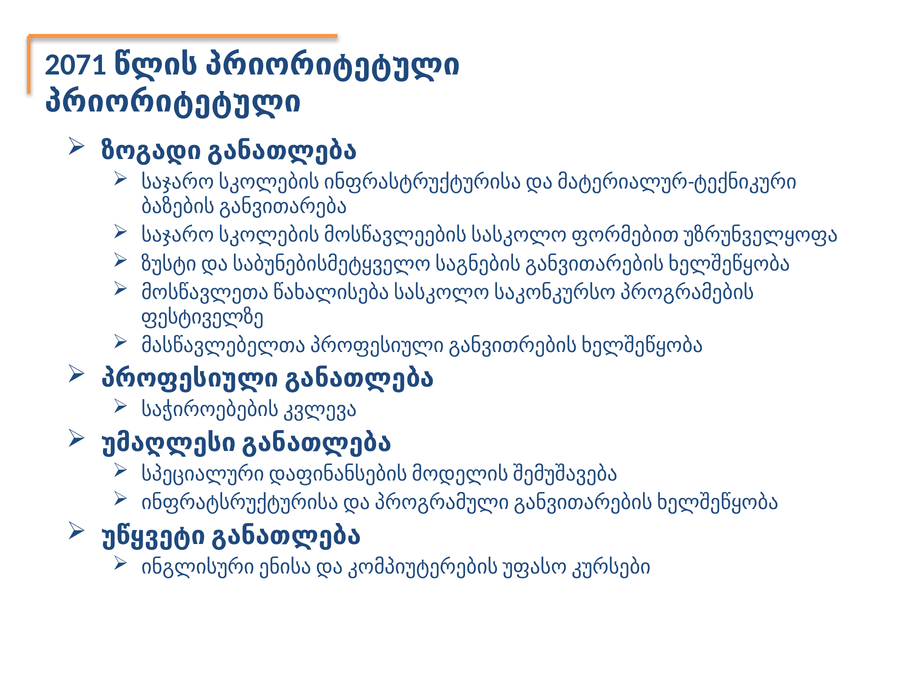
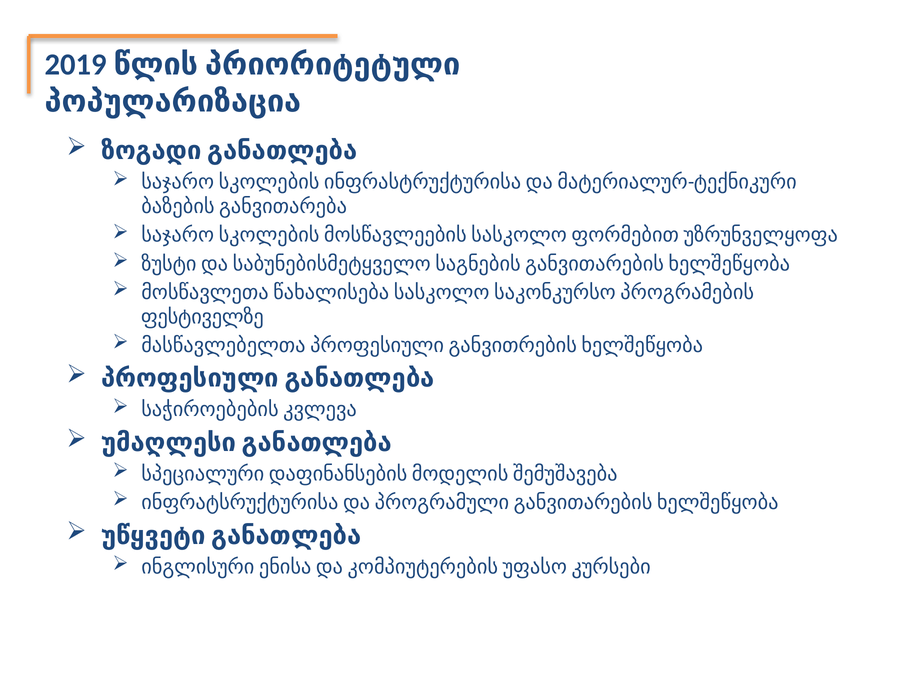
2071: 2071 -> 2019
პრიორიტეტული: პრიორიტეტული -> პოპულარიზაცია
